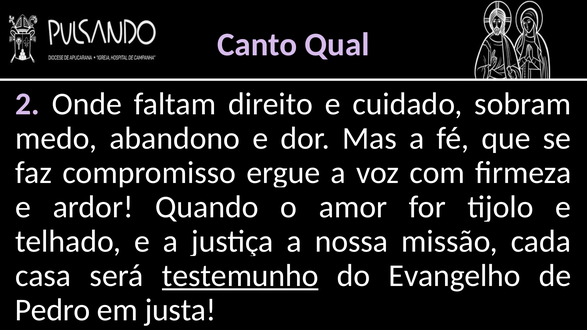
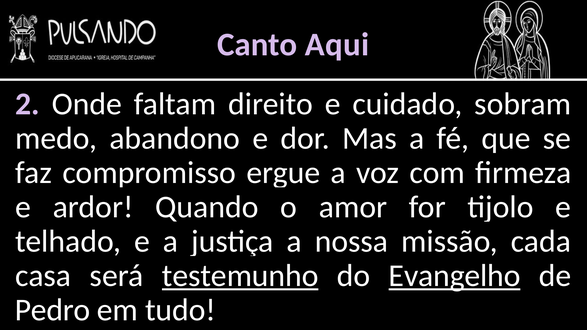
Qual: Qual -> Aqui
Evangelho underline: none -> present
justa: justa -> tudo
